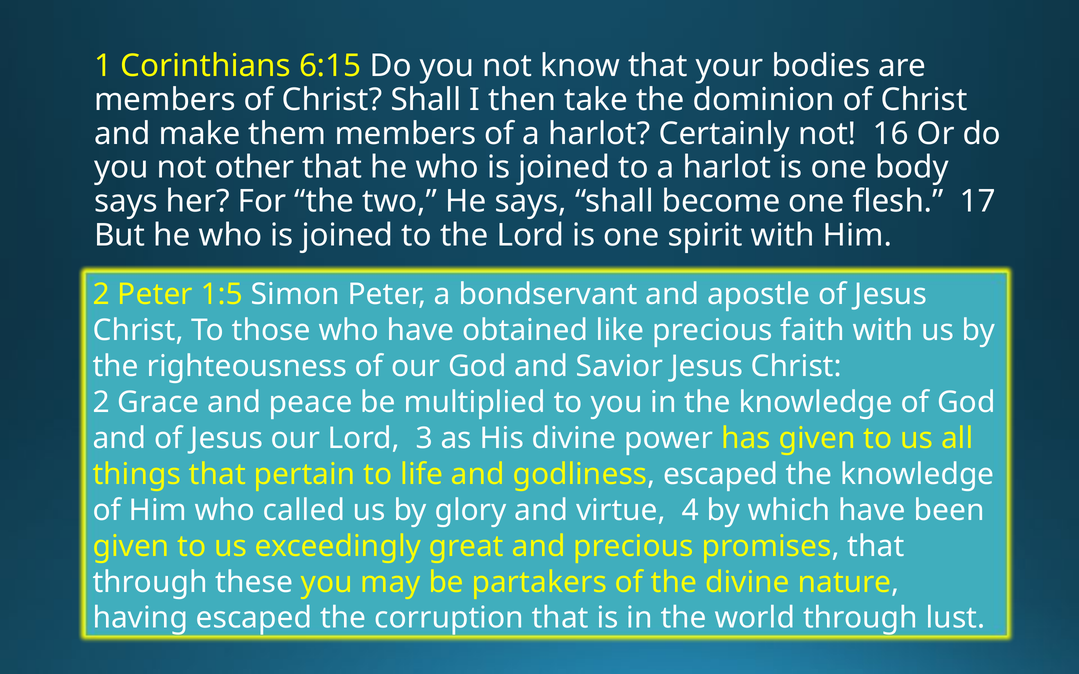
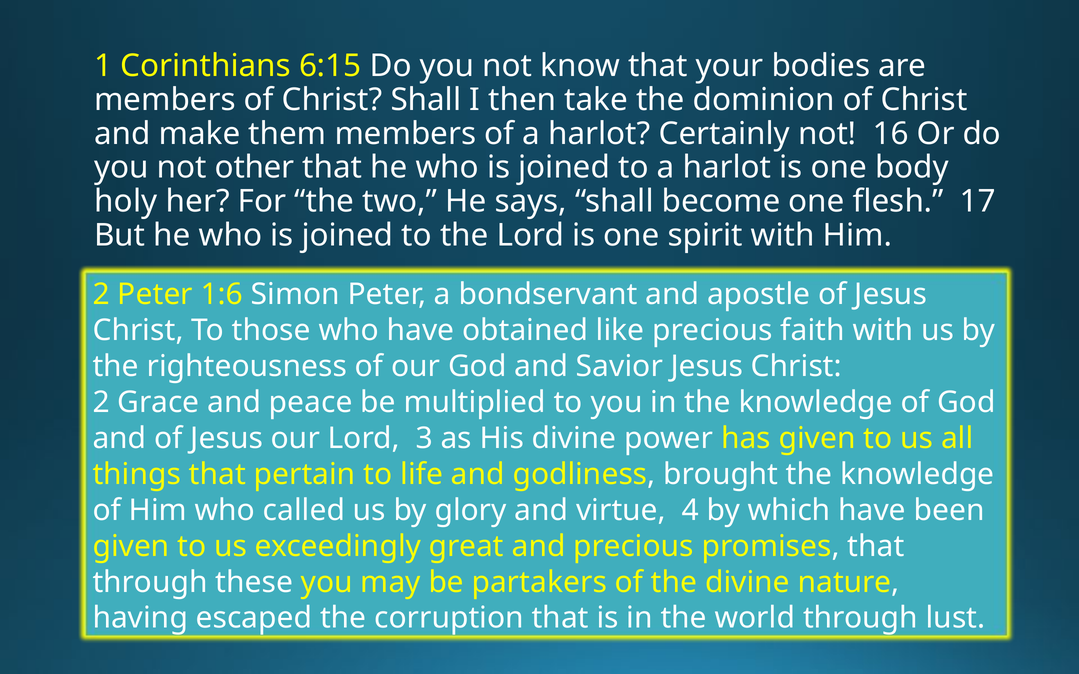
says at (126, 202): says -> holy
1:5: 1:5 -> 1:6
godliness escaped: escaped -> brought
